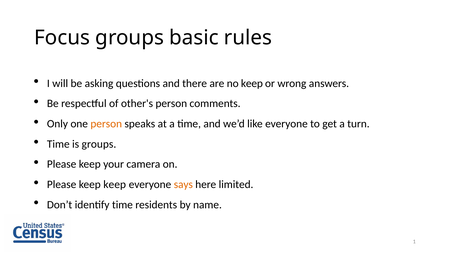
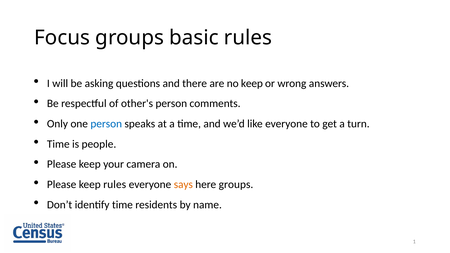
person at (106, 124) colour: orange -> blue
is groups: groups -> people
keep keep: keep -> rules
here limited: limited -> groups
